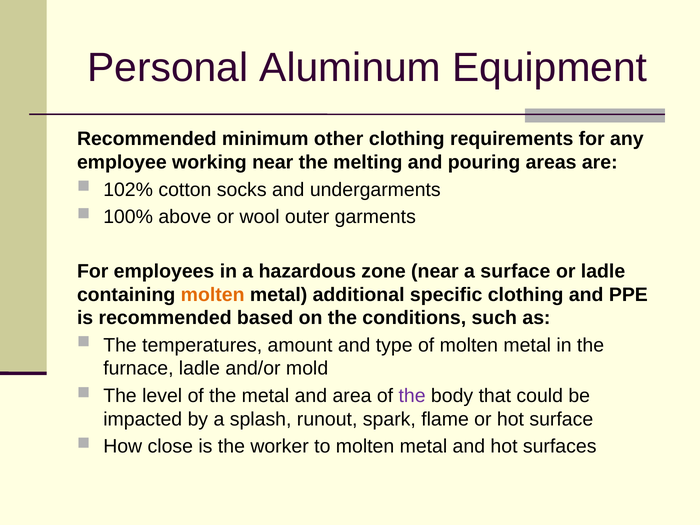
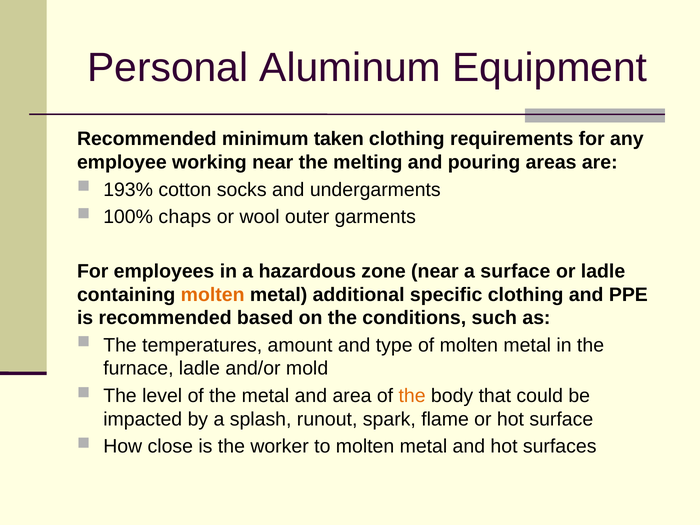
other: other -> taken
102%: 102% -> 193%
above: above -> chaps
the at (412, 396) colour: purple -> orange
